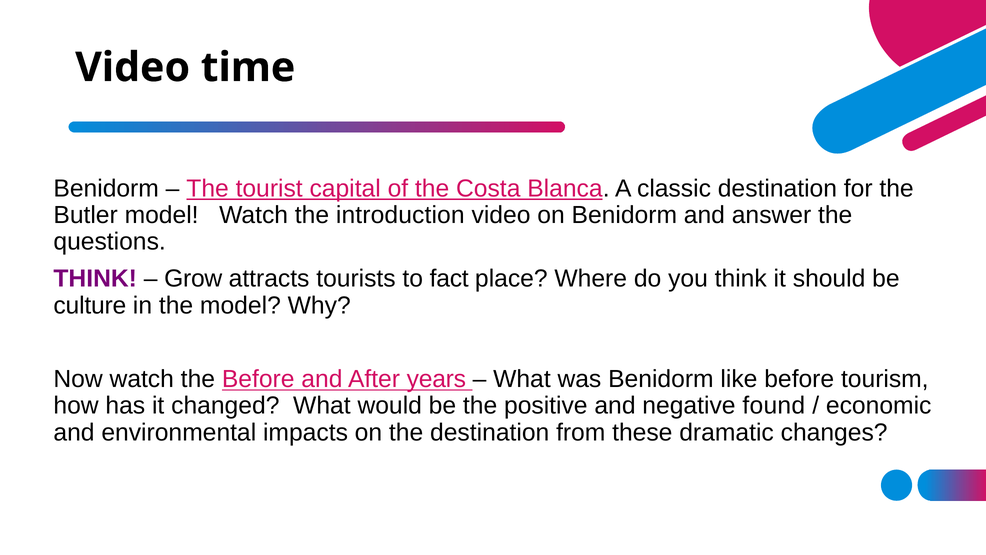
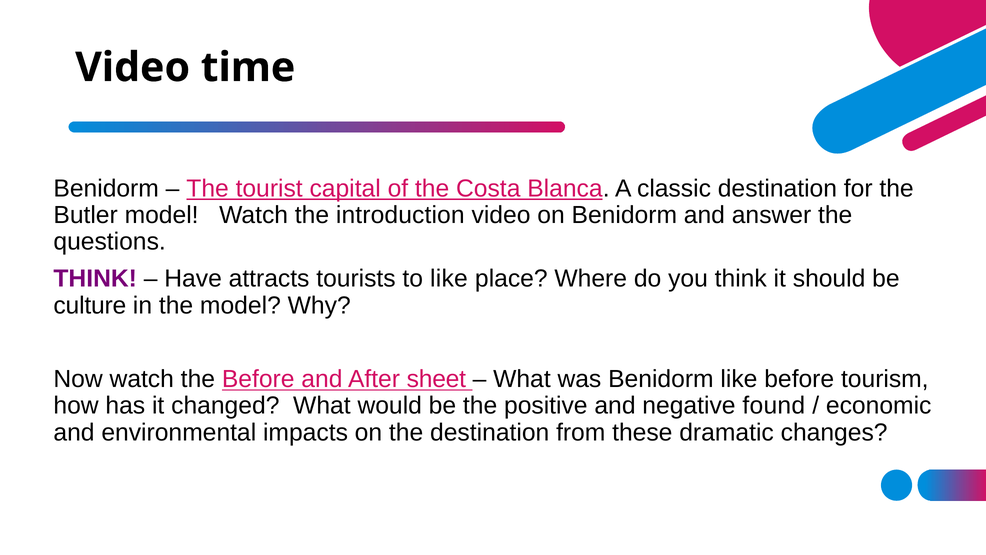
Grow: Grow -> Have
to fact: fact -> like
years: years -> sheet
